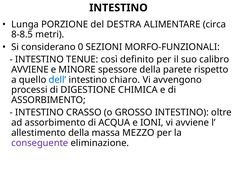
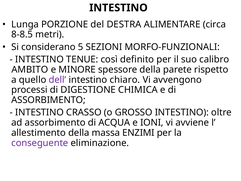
0: 0 -> 5
AVVIENE at (30, 70): AVVIENE -> AMBITO
dell colour: blue -> purple
MEZZO: MEZZO -> ENZIMI
